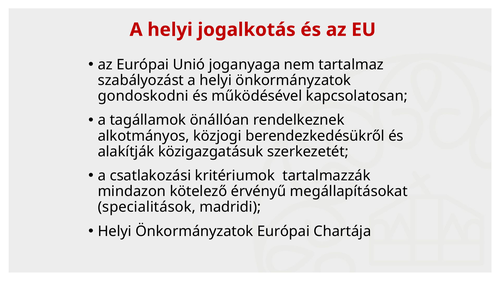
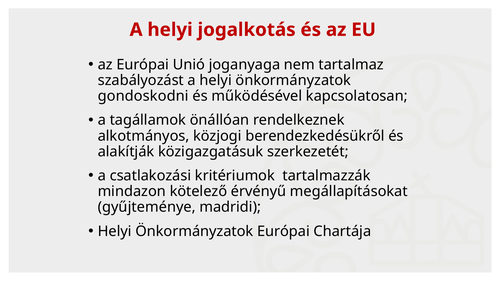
specialitások: specialitások -> gyűjteménye
